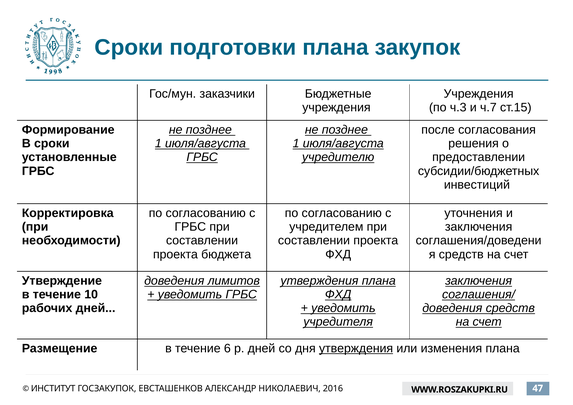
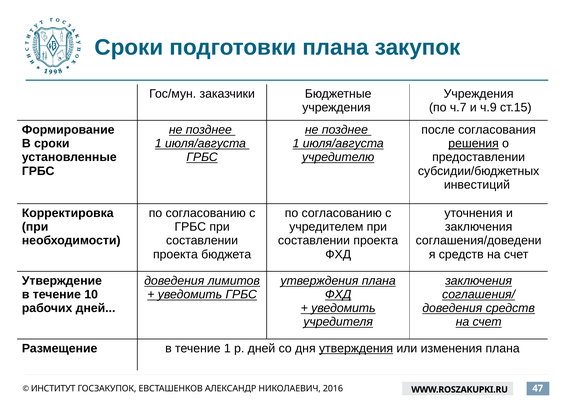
ч.3: ч.3 -> ч.7
ч.7: ч.7 -> ч.9
решения underline: none -> present
течение 6: 6 -> 1
